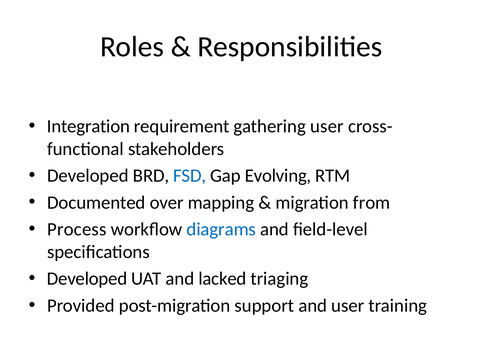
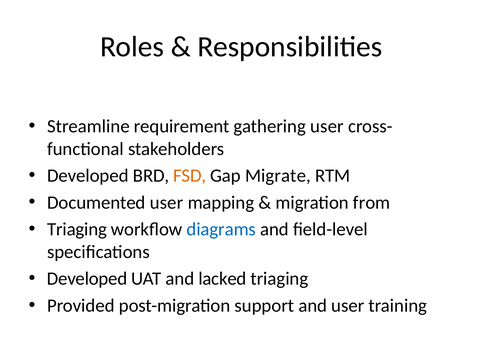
Integration: Integration -> Streamline
FSD colour: blue -> orange
Evolving: Evolving -> Migrate
Documented over: over -> user
Process at (77, 229): Process -> Triaging
